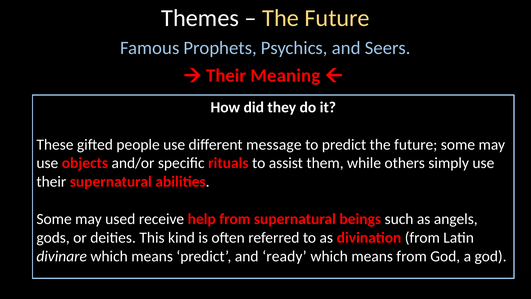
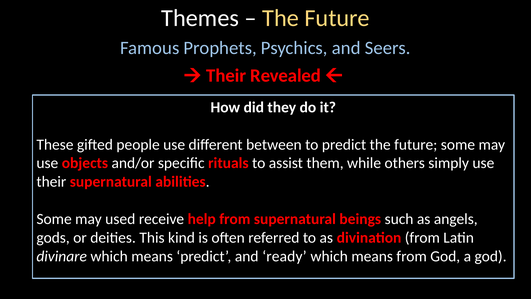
Meaning: Meaning -> Revealed
message: message -> between
